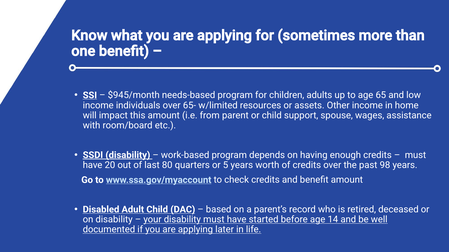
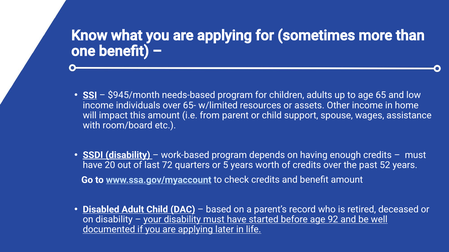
80: 80 -> 72
98: 98 -> 52
14: 14 -> 92
